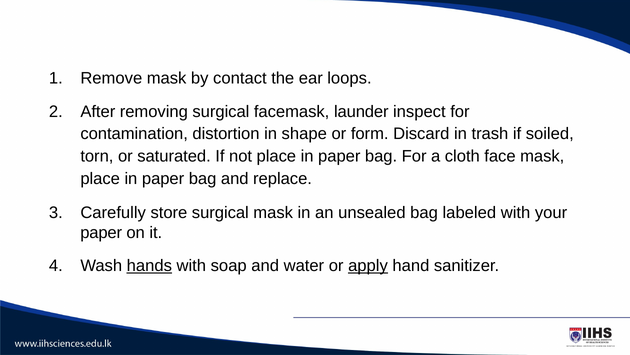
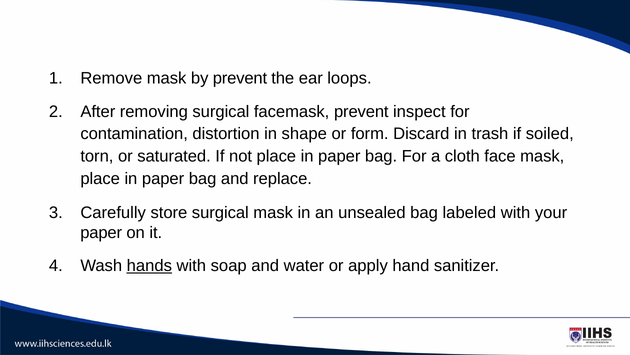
by contact: contact -> prevent
facemask launder: launder -> prevent
apply underline: present -> none
